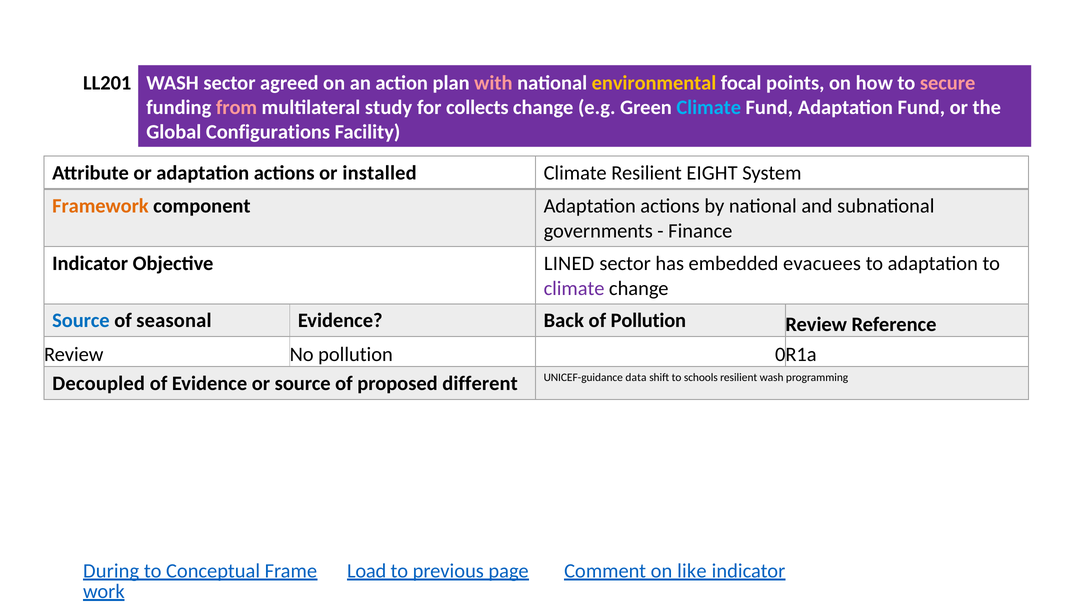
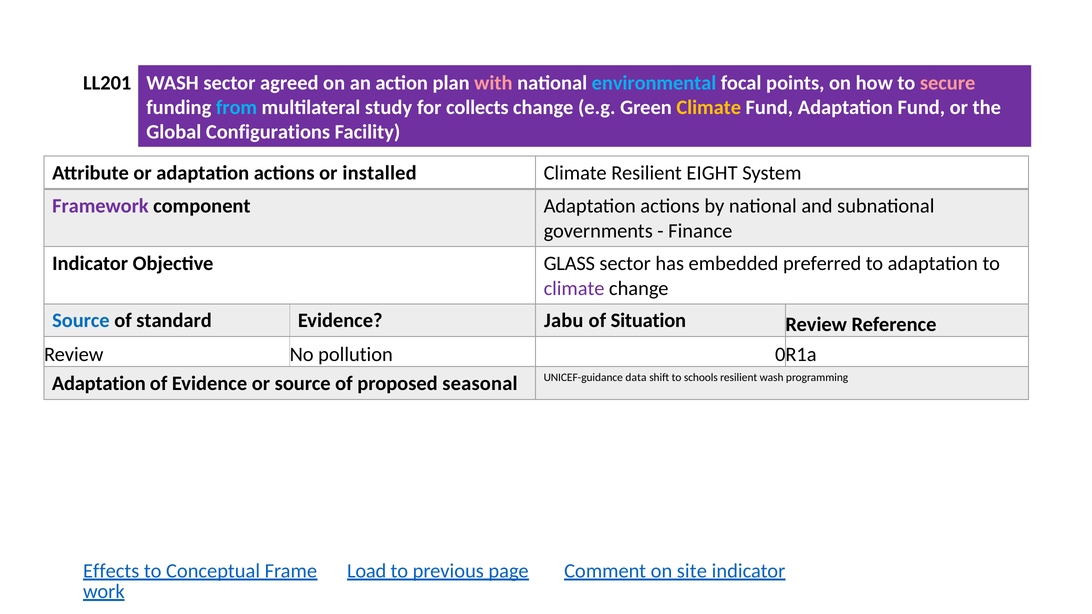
environmental colour: yellow -> light blue
from colour: pink -> light blue
Climate at (709, 107) colour: light blue -> yellow
Framework colour: orange -> purple
LINED: LINED -> GLASS
evacuees: evacuees -> preferred
seasonal: seasonal -> standard
Back: Back -> Jabu
of Pollution: Pollution -> Situation
Decoupled at (99, 383): Decoupled -> Adaptation
different: different -> seasonal
During: During -> Effects
like: like -> site
